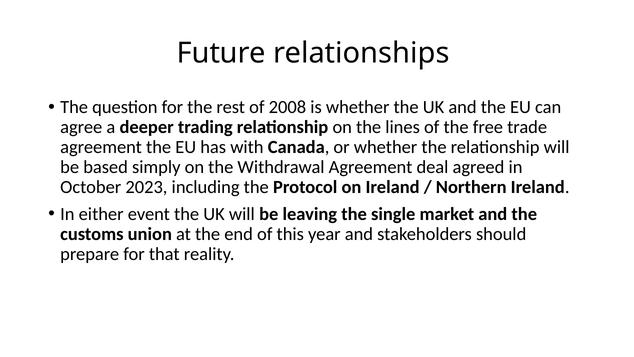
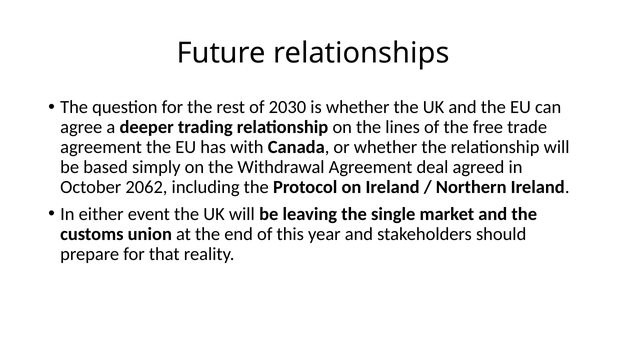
2008: 2008 -> 2030
2023: 2023 -> 2062
